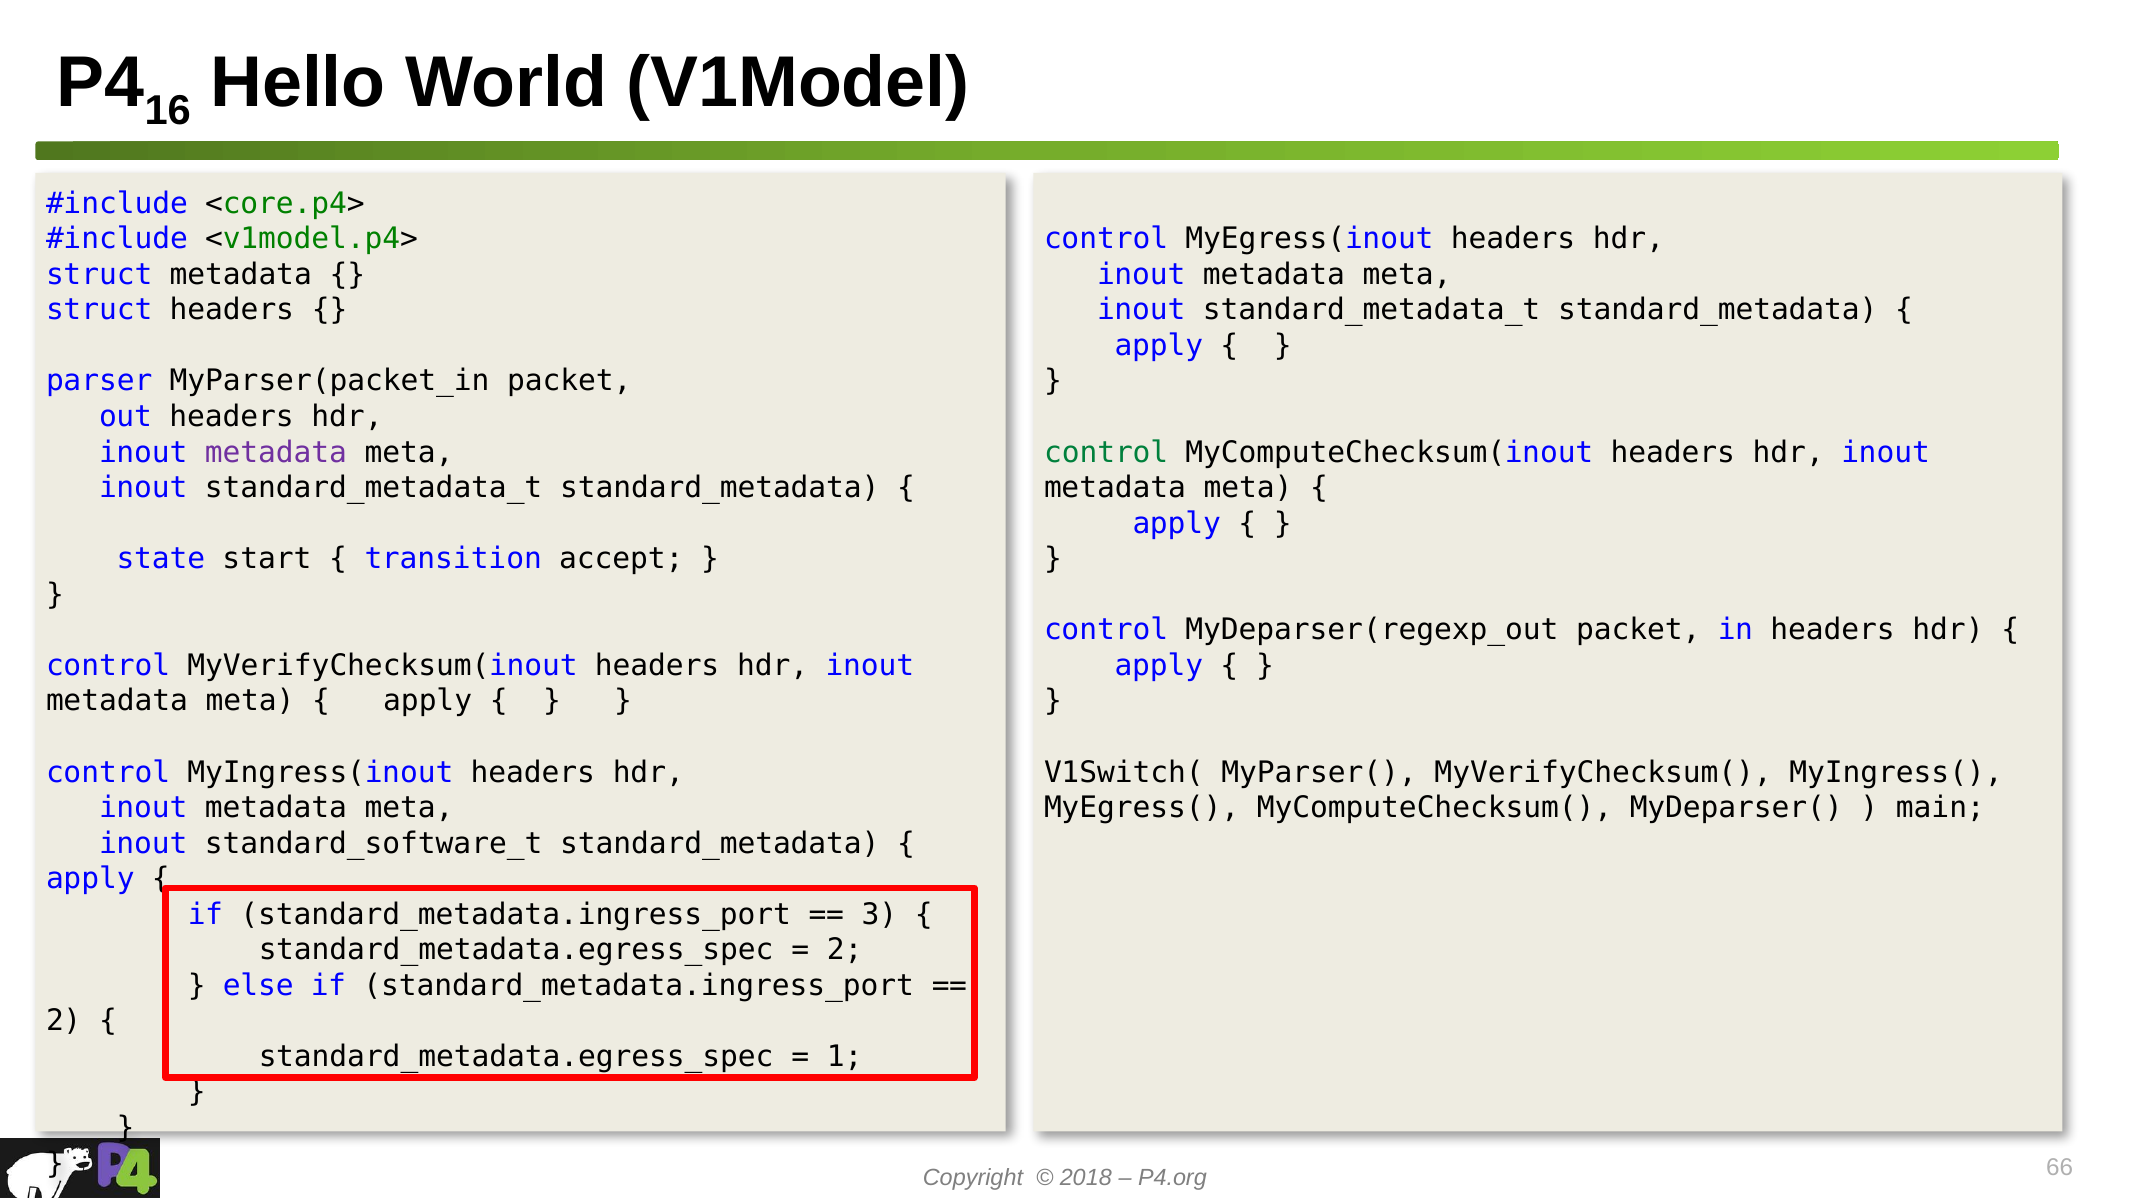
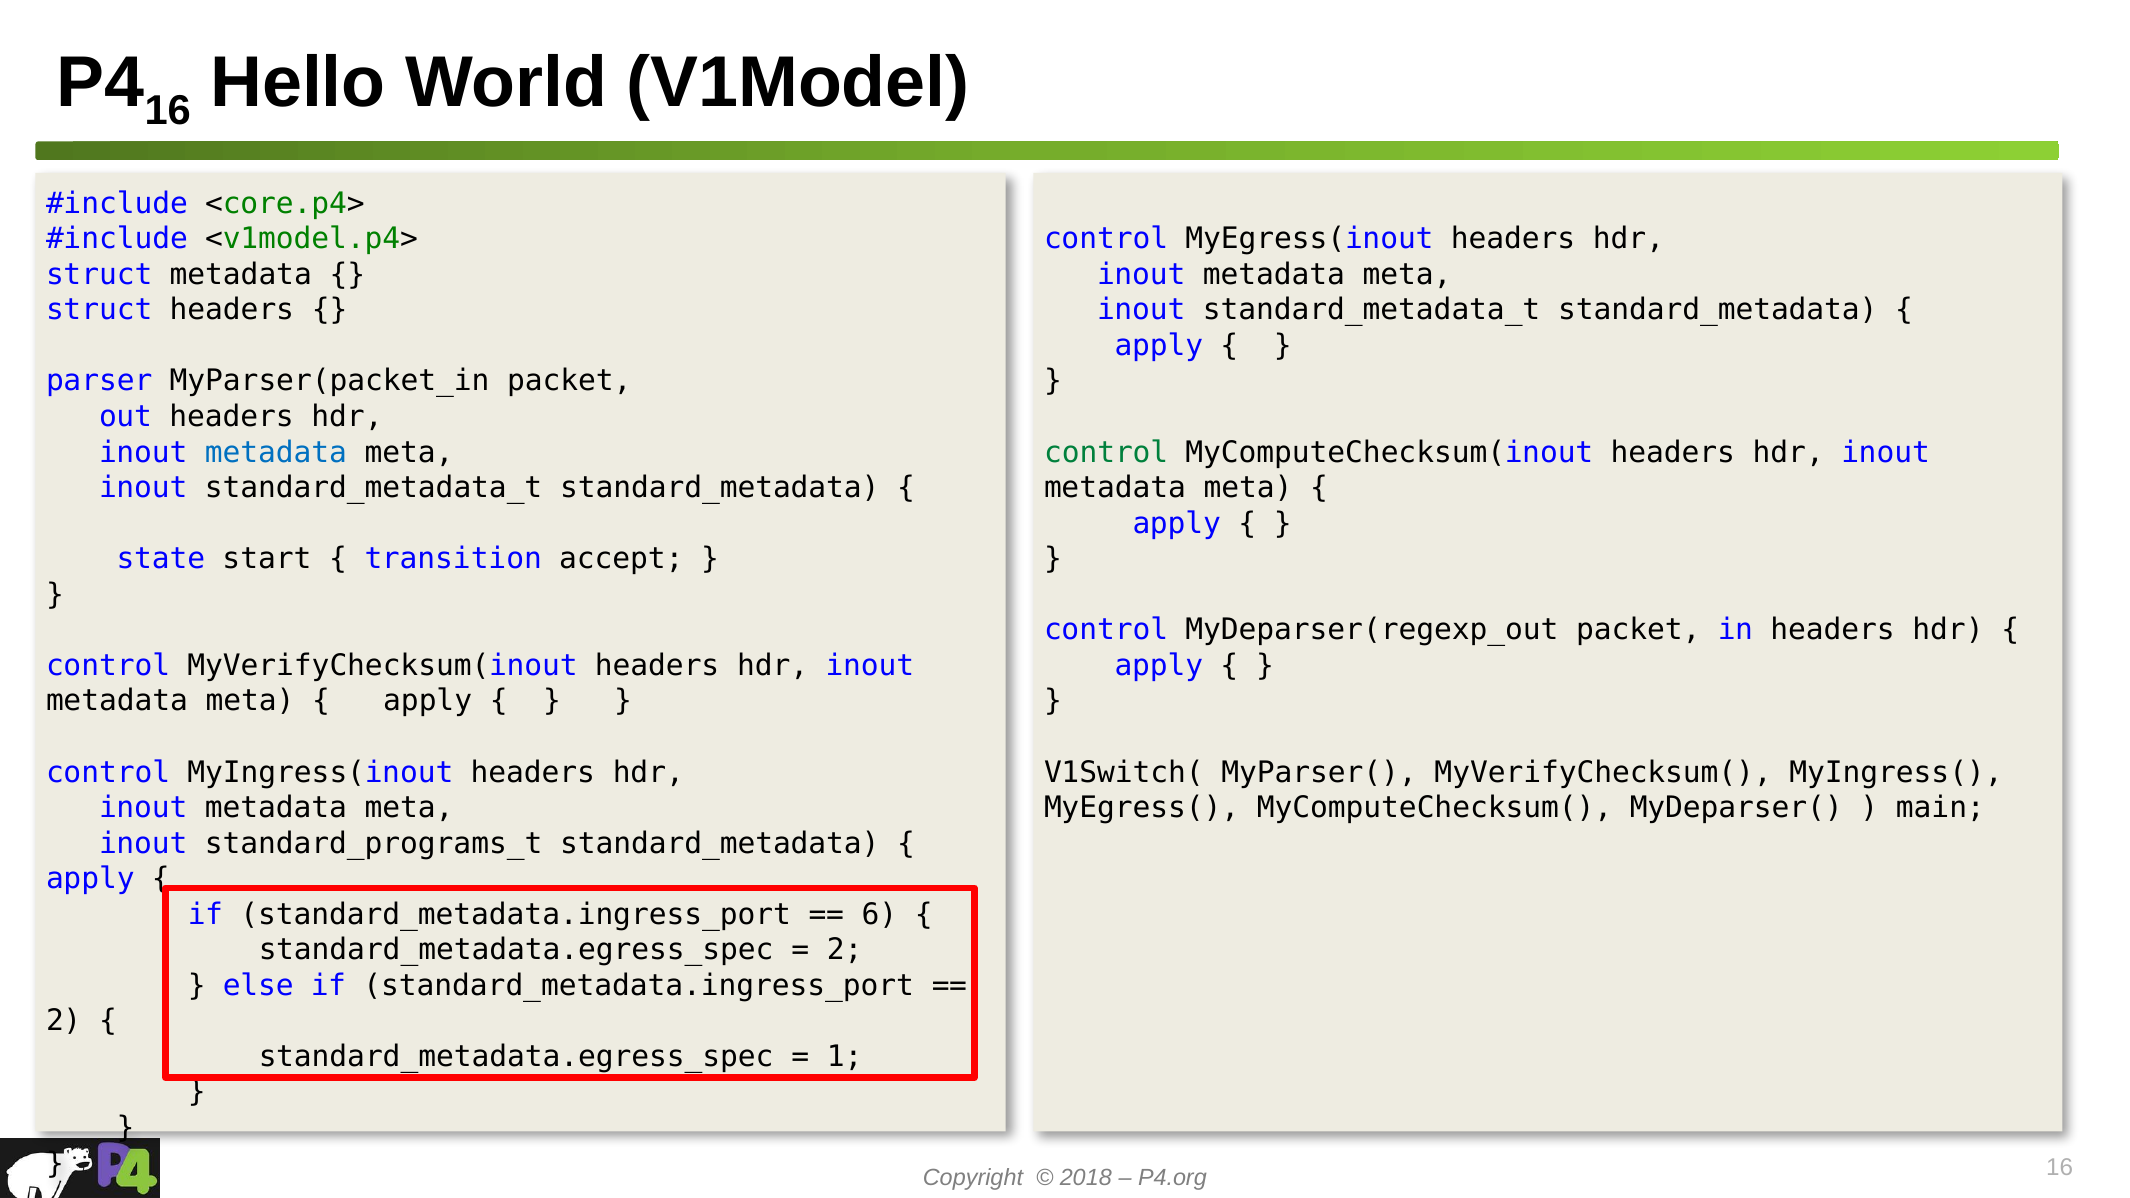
metadata at (276, 452) colour: purple -> blue
standard_software_t: standard_software_t -> standard_programs_t
3: 3 -> 6
66 at (2060, 1168): 66 -> 16
